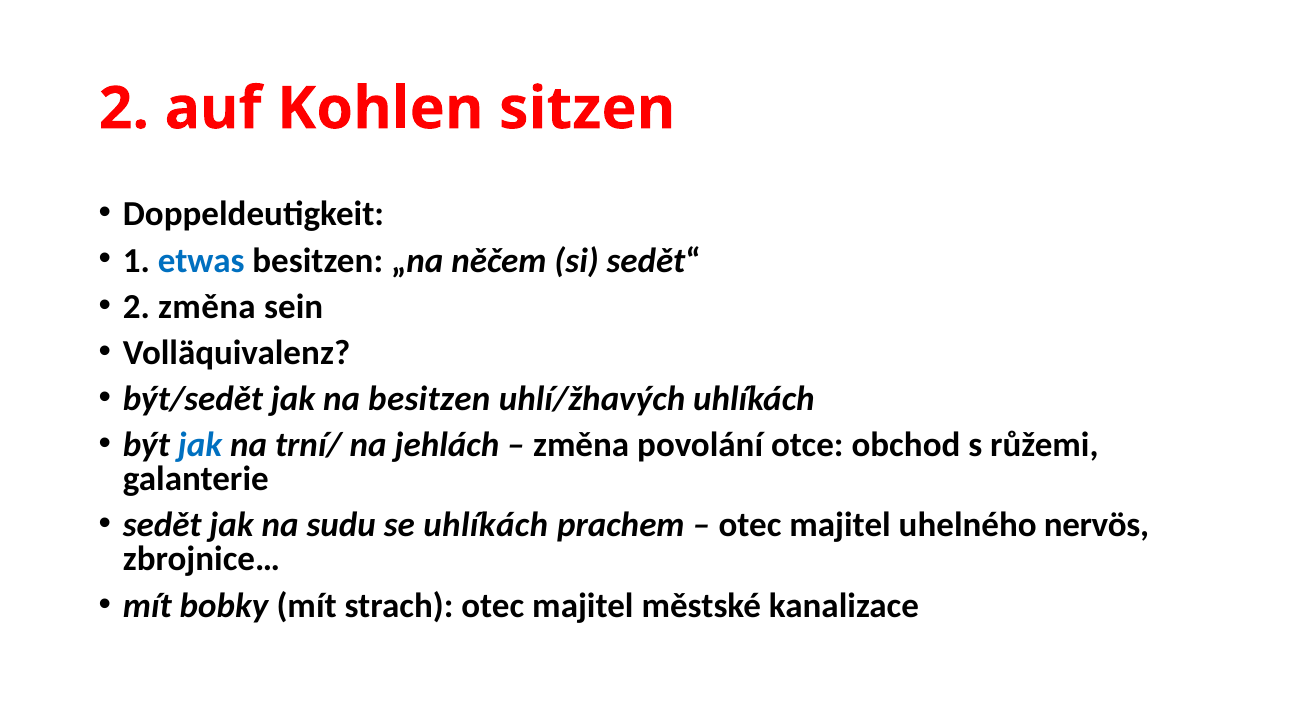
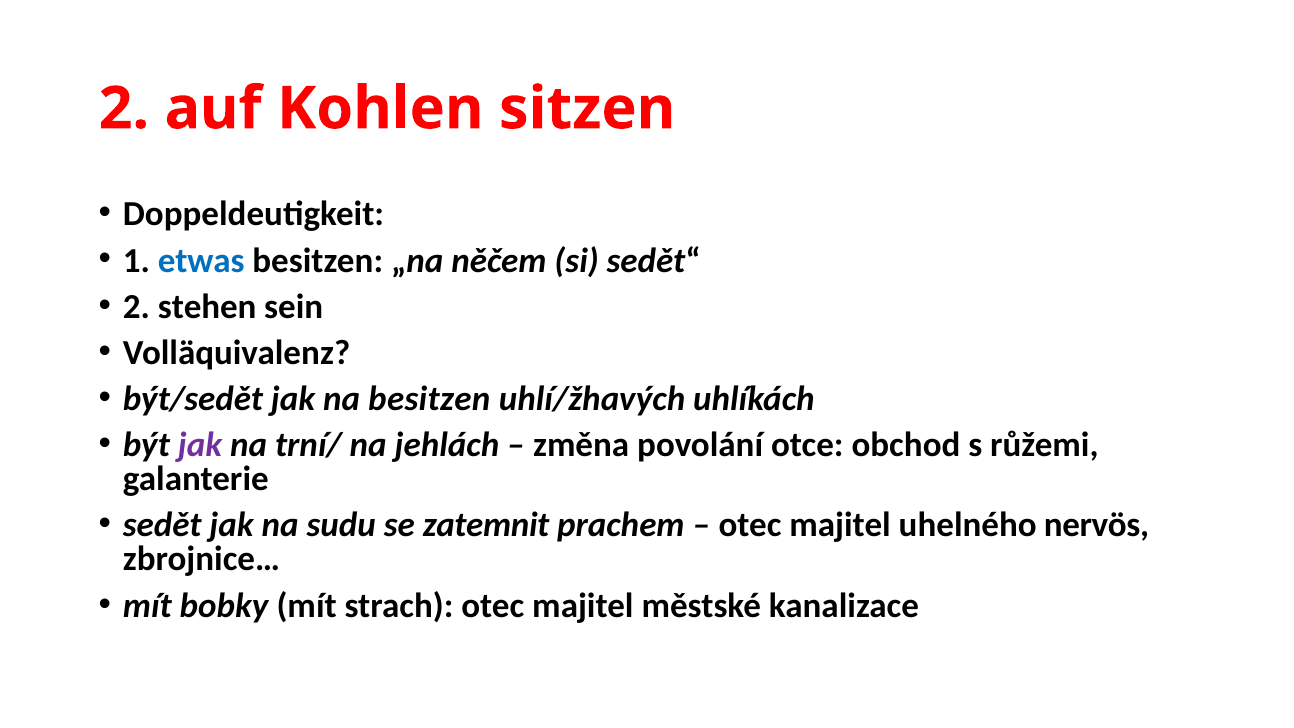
2 změna: změna -> stehen
jak at (200, 445) colour: blue -> purple
se uhlíkách: uhlíkách -> zatemnit
